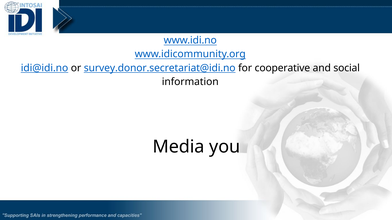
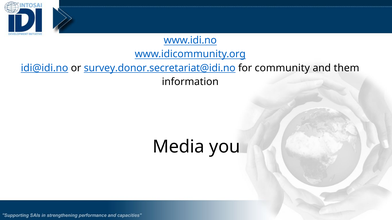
cooperative: cooperative -> community
social: social -> them
